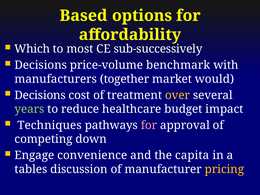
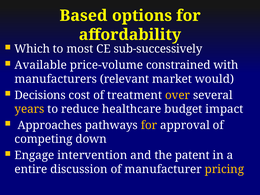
Decisions at (41, 65): Decisions -> Available
benchmark: benchmark -> constrained
together: together -> relevant
years colour: light green -> yellow
Techniques: Techniques -> Approaches
for at (149, 125) colour: pink -> yellow
convenience: convenience -> intervention
capita: capita -> patent
tables: tables -> entire
